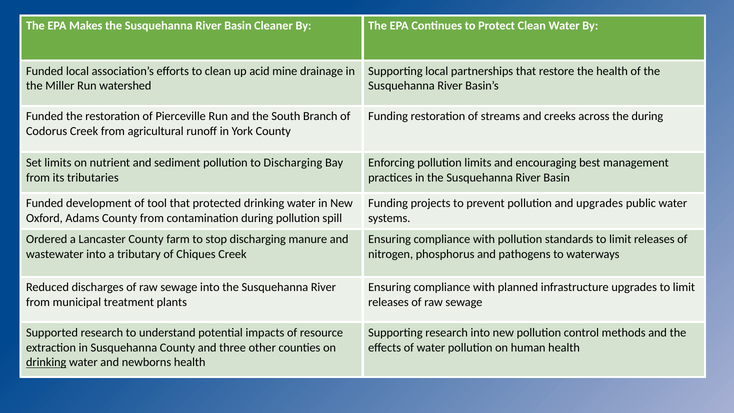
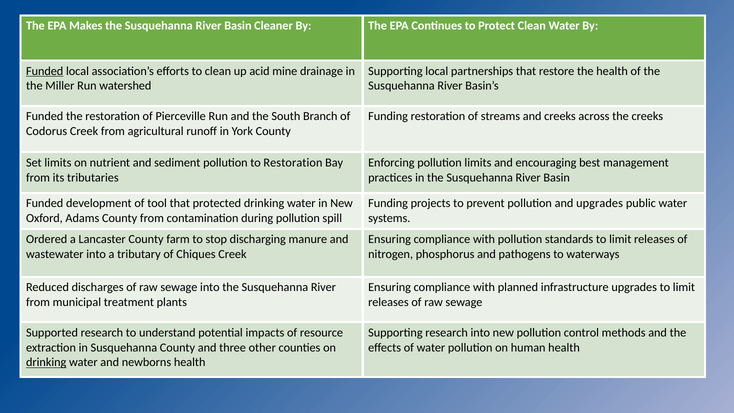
Funded at (45, 71) underline: none -> present
the during: during -> creeks
to Discharging: Discharging -> Restoration
